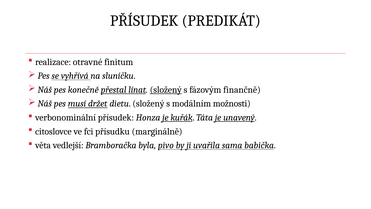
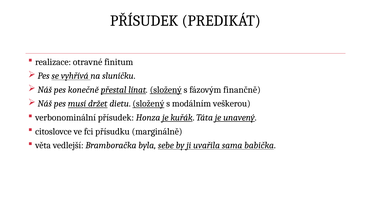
složený at (148, 104) underline: none -> present
možnosti: možnosti -> veškerou
pivo: pivo -> sebe
